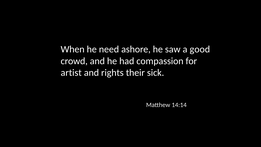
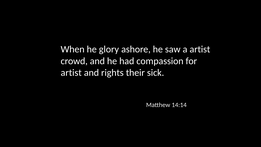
need: need -> glory
a good: good -> artist
